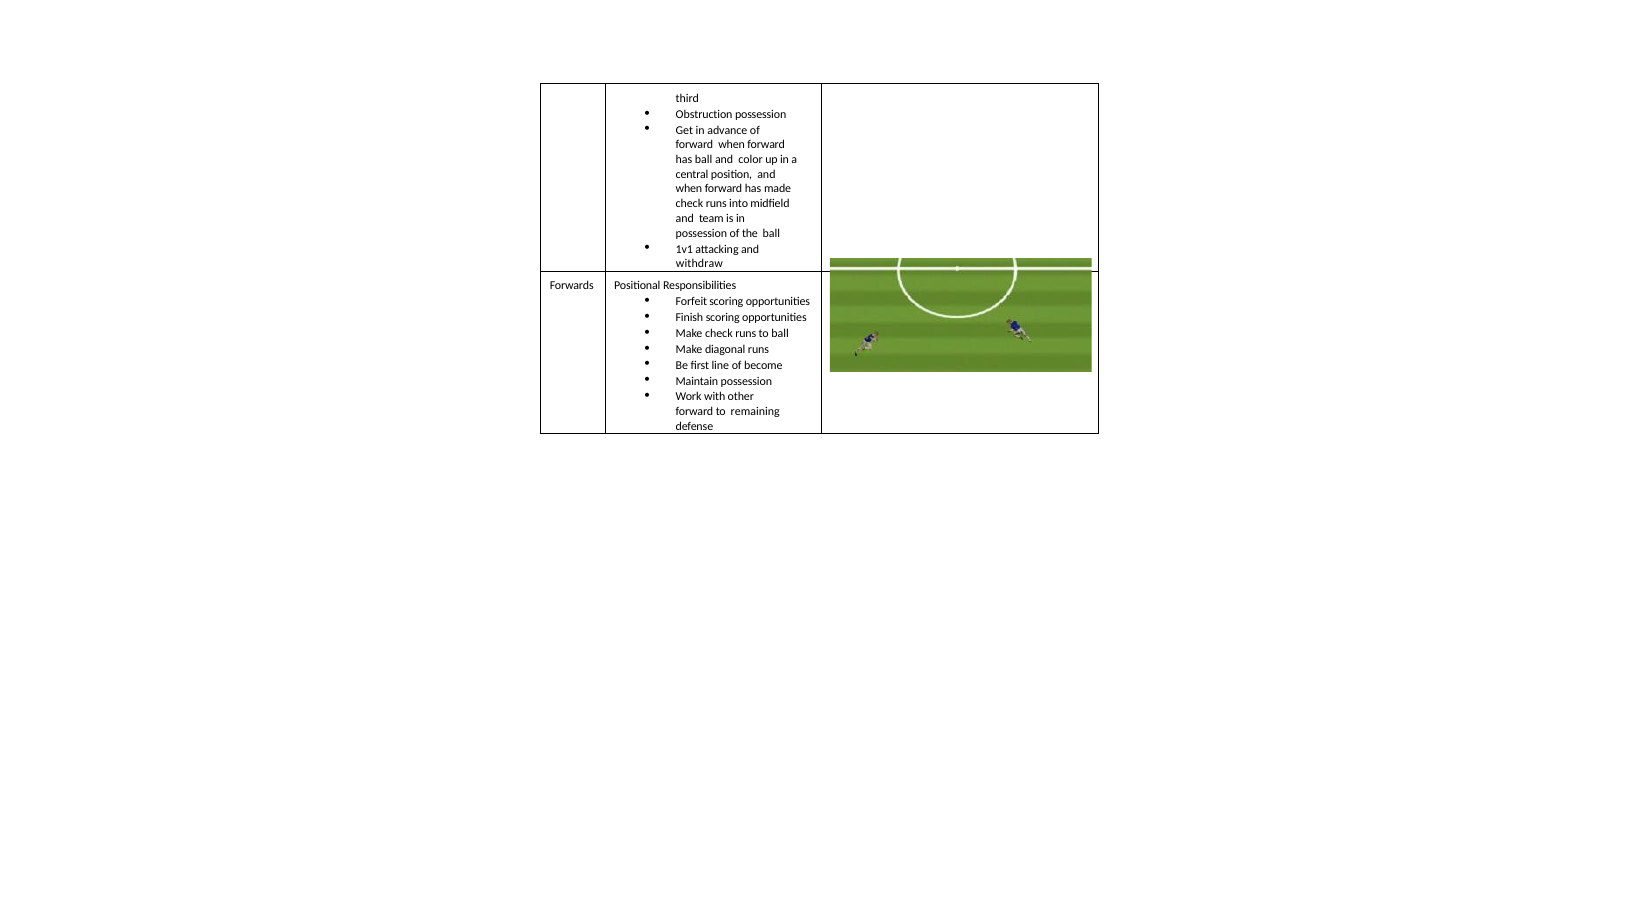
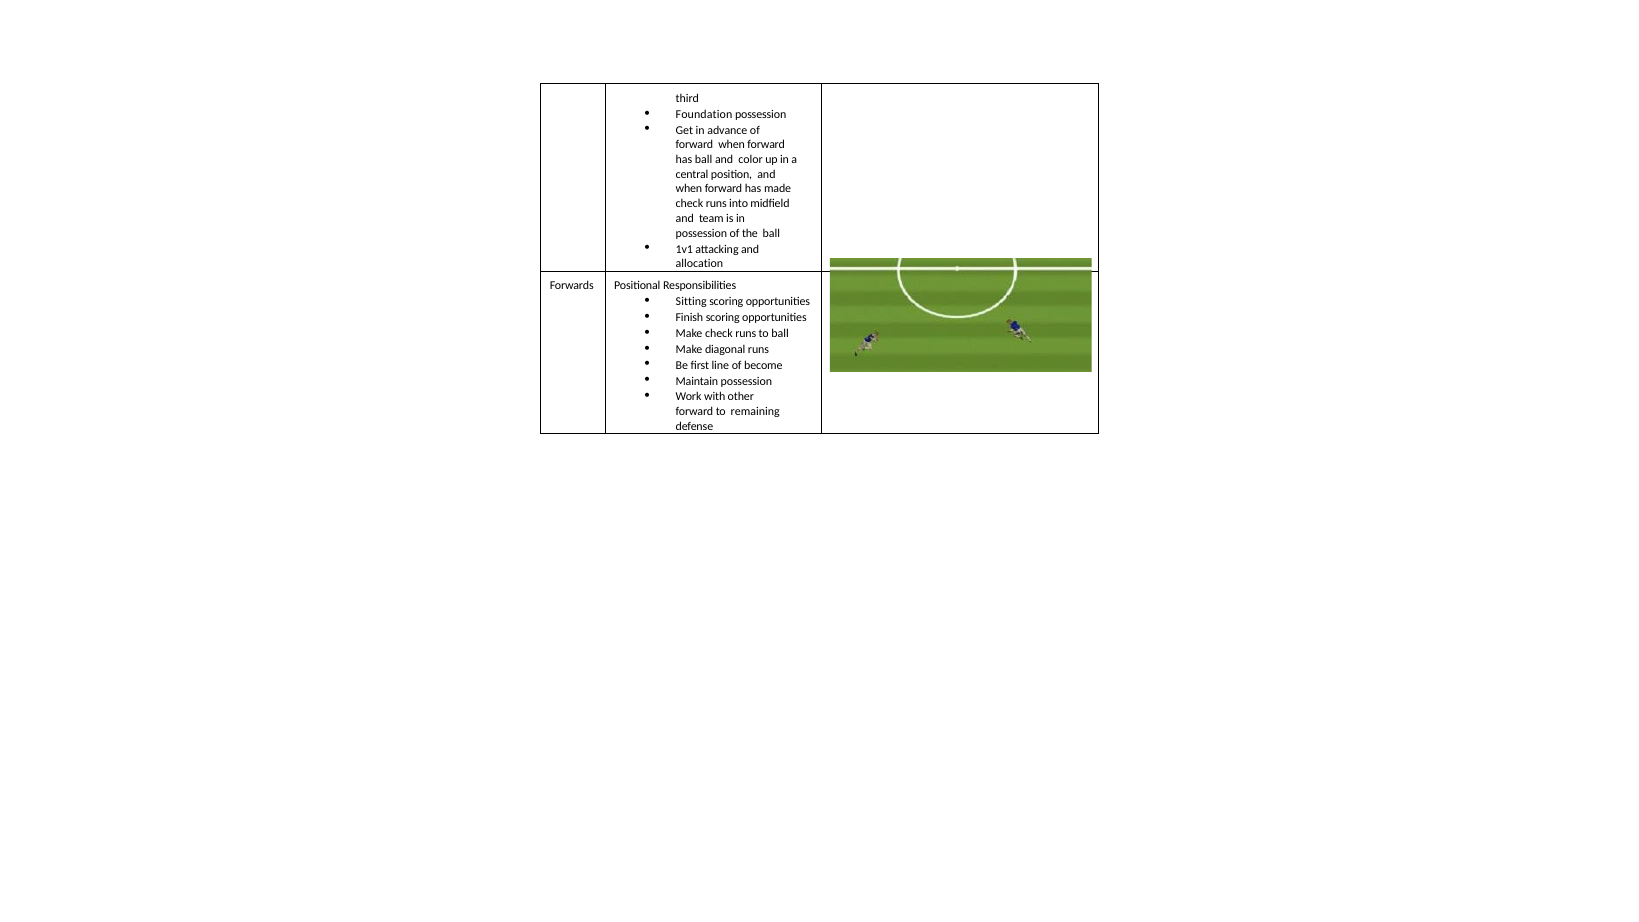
Obstruction: Obstruction -> Foundation
withdraw: withdraw -> allocation
Forfeit: Forfeit -> Sitting
